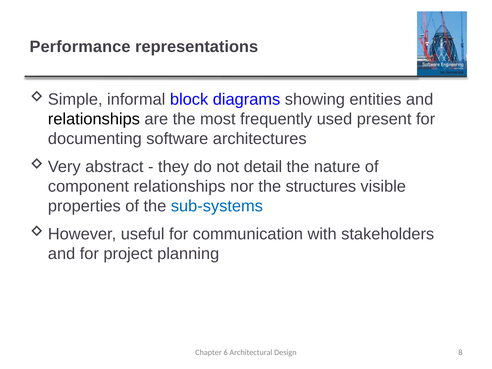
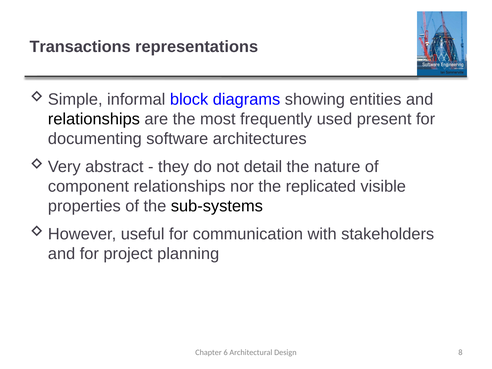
Performance: Performance -> Transactions
structures: structures -> replicated
sub-systems colour: blue -> black
